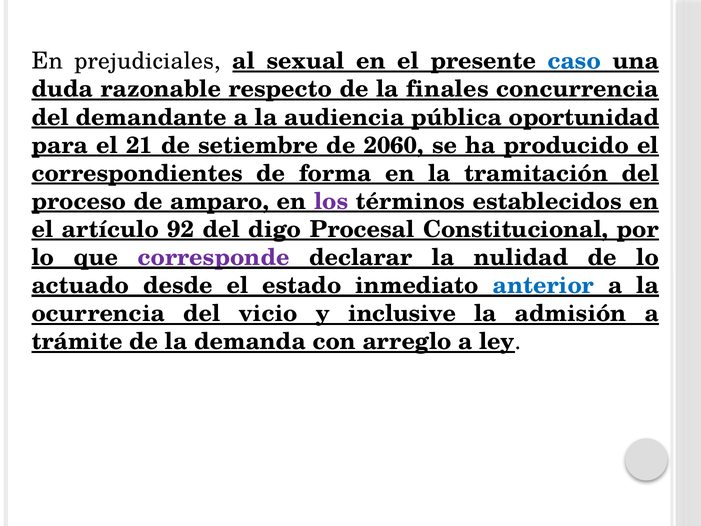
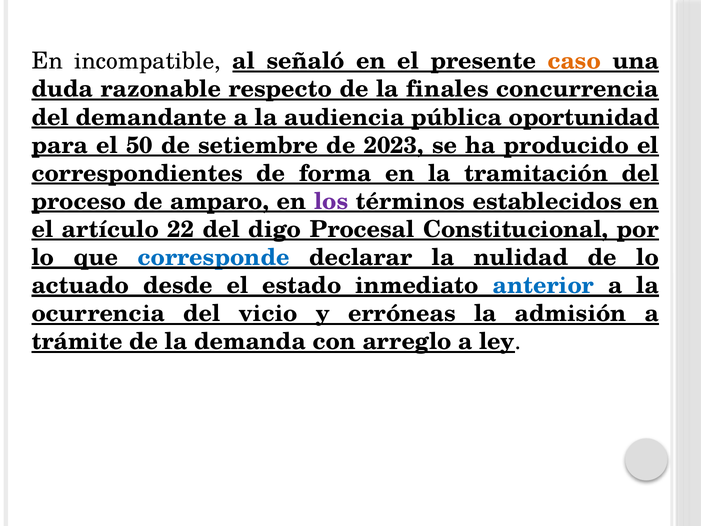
prejudiciales: prejudiciales -> incompatible
sexual: sexual -> señaló
caso colour: blue -> orange
21: 21 -> 50
2060: 2060 -> 2023
92: 92 -> 22
corresponde colour: purple -> blue
inclusive: inclusive -> erróneas
